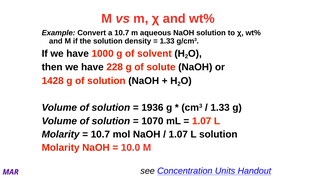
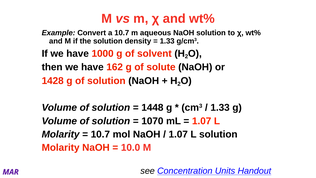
228: 228 -> 162
1936: 1936 -> 1448
